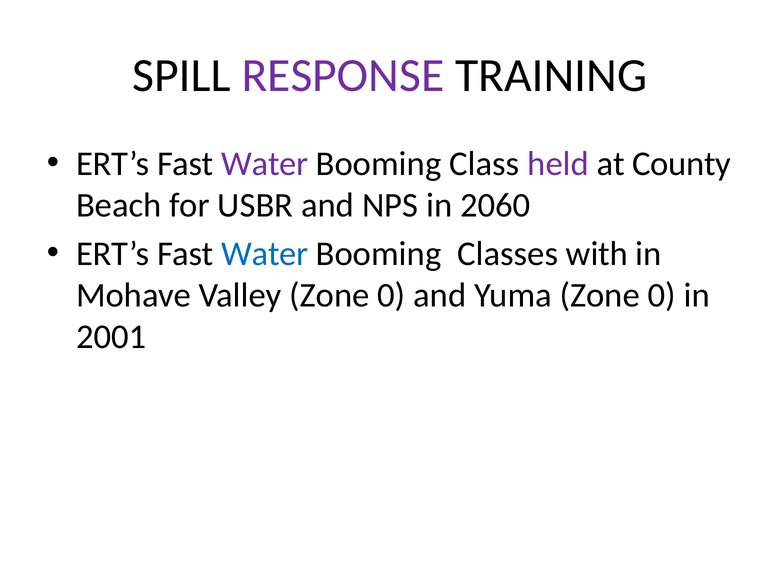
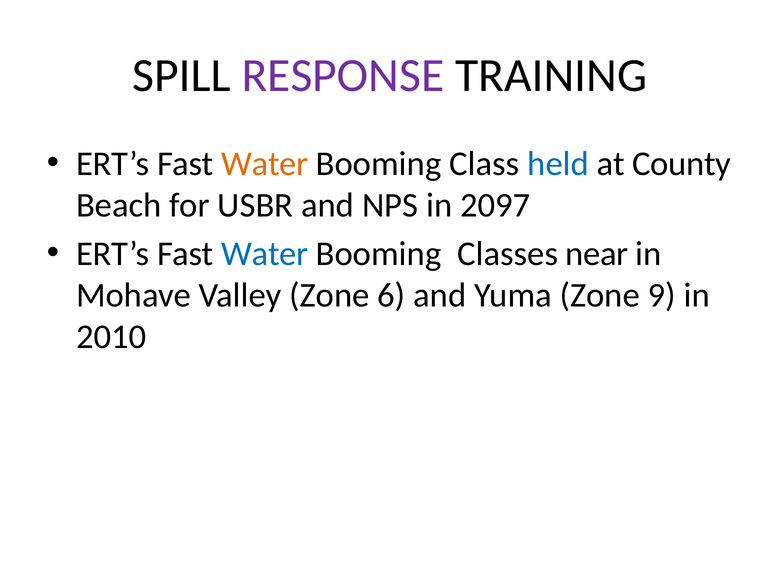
Water at (265, 164) colour: purple -> orange
held colour: purple -> blue
2060: 2060 -> 2097
with: with -> near
Valley Zone 0: 0 -> 6
Yuma Zone 0: 0 -> 9
2001: 2001 -> 2010
